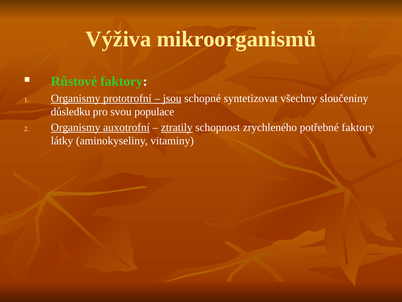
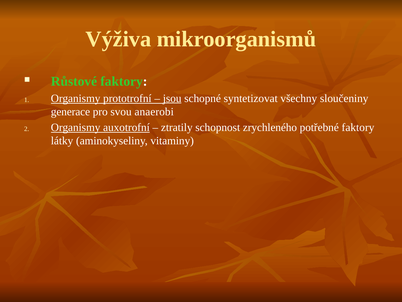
důsledku: důsledku -> generace
populace: populace -> anaerobi
ztratily underline: present -> none
